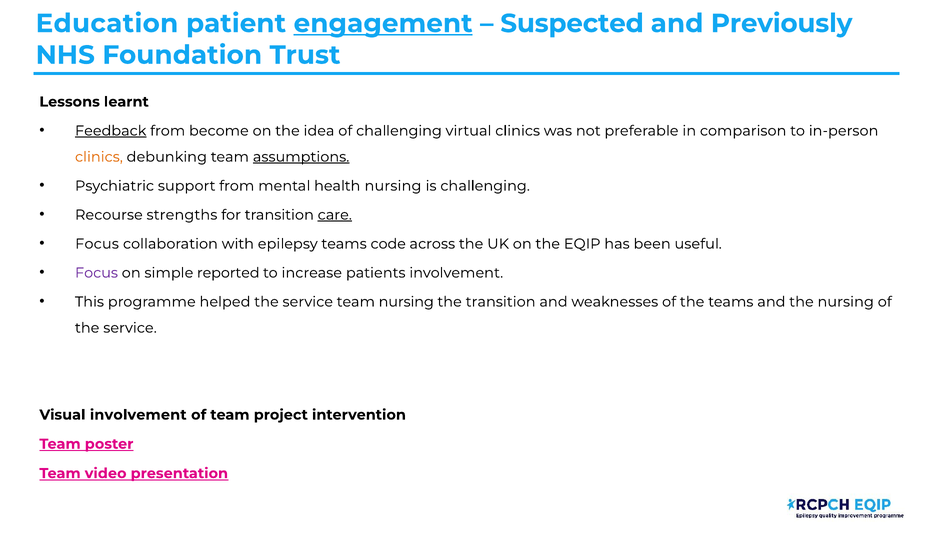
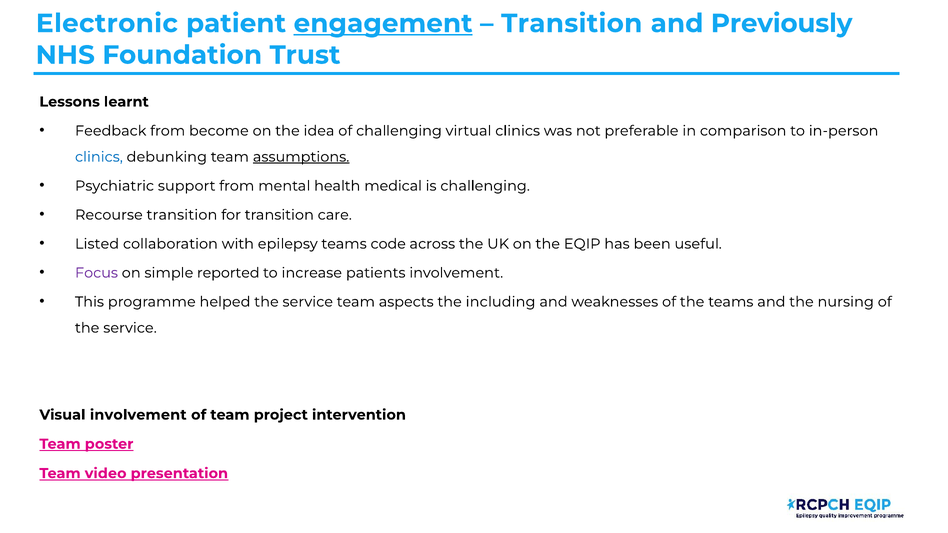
Education: Education -> Electronic
Suspected at (572, 23): Suspected -> Transition
Feedback underline: present -> none
clinics at (99, 157) colour: orange -> blue
health nursing: nursing -> medical
Recourse strengths: strengths -> transition
care underline: present -> none
Focus at (97, 244): Focus -> Listed
team nursing: nursing -> aspects
the transition: transition -> including
